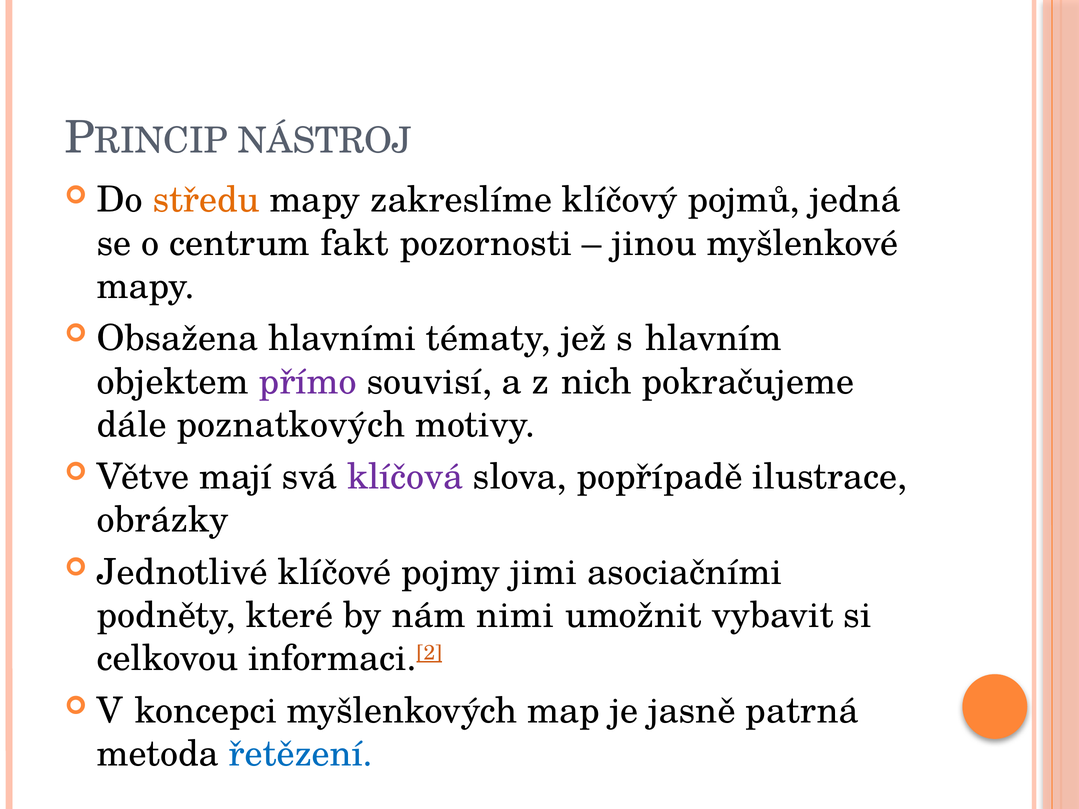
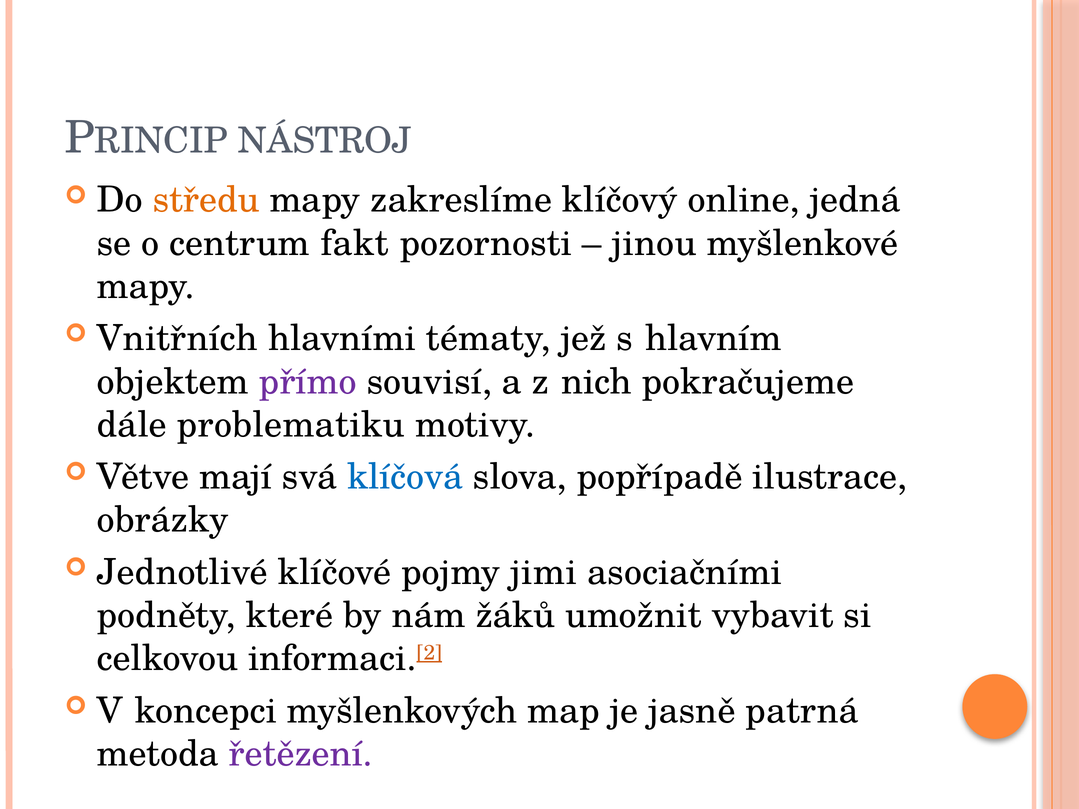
pojmů: pojmů -> online
Obsažena: Obsažena -> Vnitřních
poznatkových: poznatkových -> problematiku
klíčová colour: purple -> blue
nimi: nimi -> žáků
řetězení colour: blue -> purple
